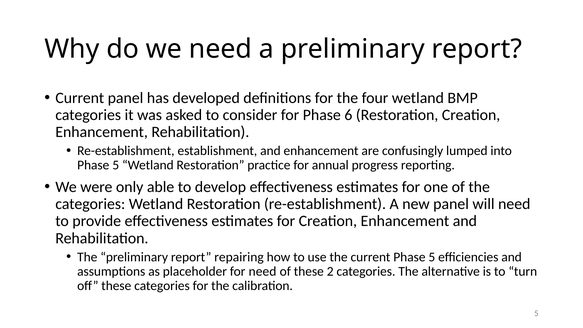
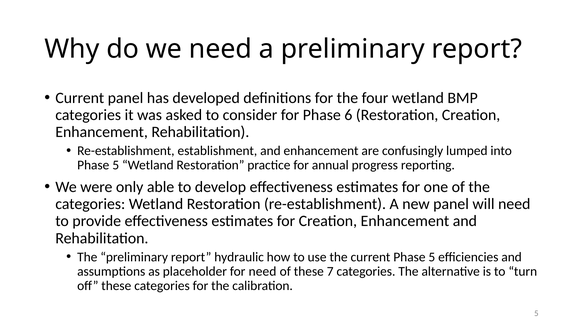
repairing: repairing -> hydraulic
2: 2 -> 7
